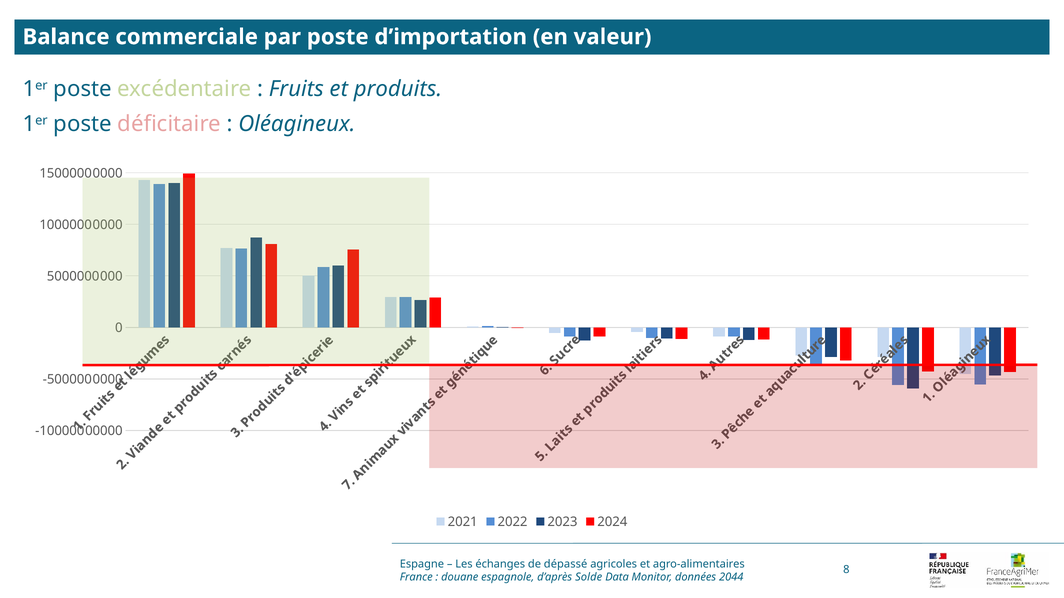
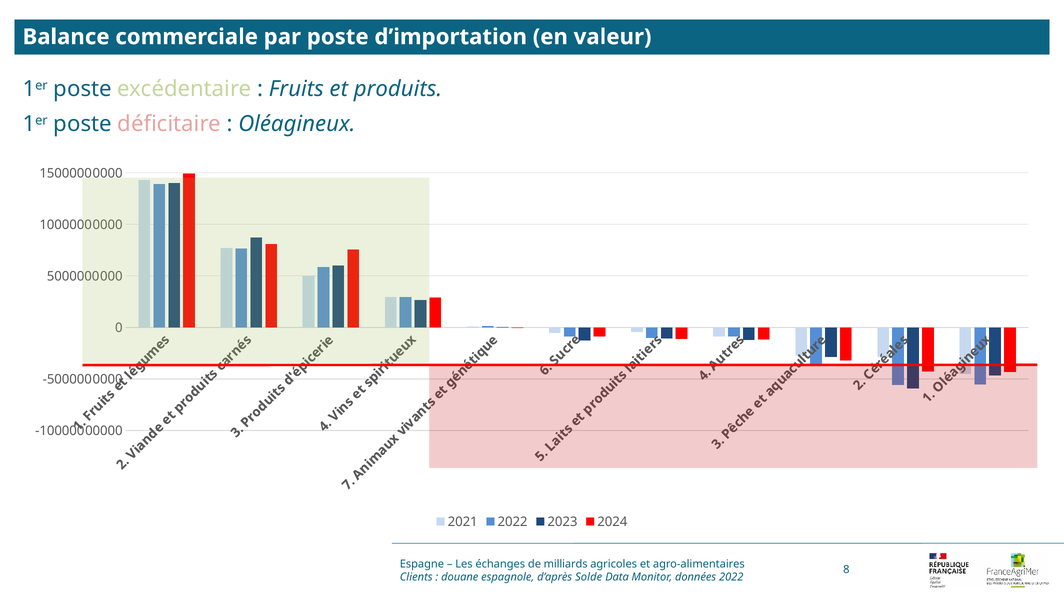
dépassé: dépassé -> milliards
France: France -> Clients
données 2044: 2044 -> 2022
